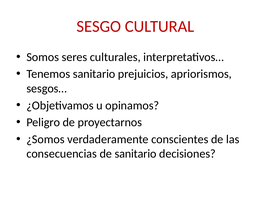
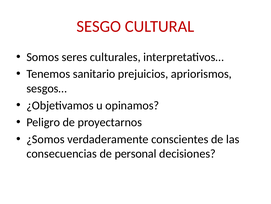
de sanitario: sanitario -> personal
